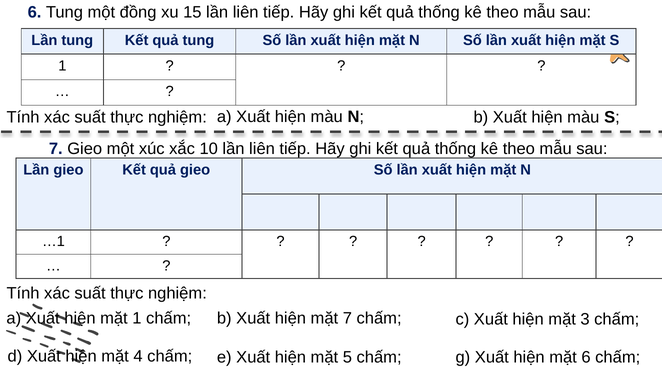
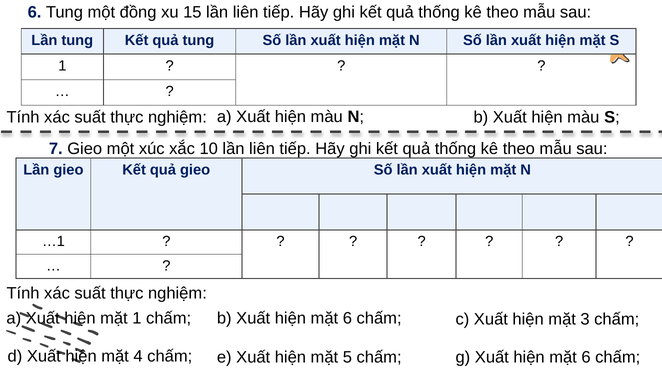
7 at (347, 319): 7 -> 6
